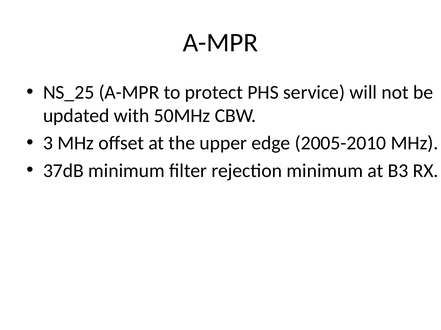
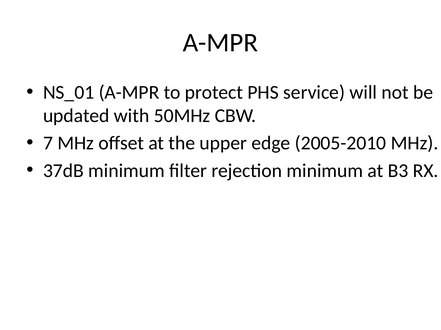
NS_25: NS_25 -> NS_01
3: 3 -> 7
